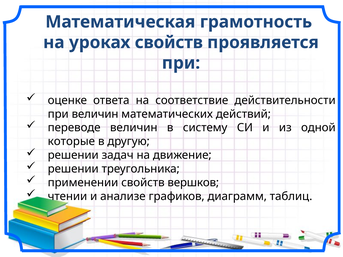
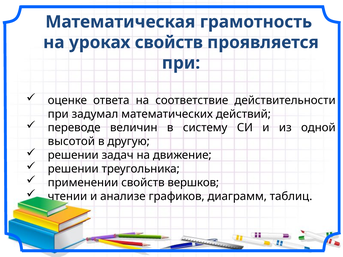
при величин: величин -> задумал
которые: которые -> высотой
